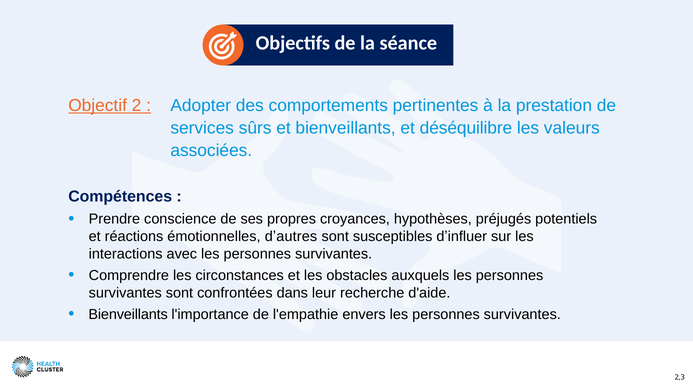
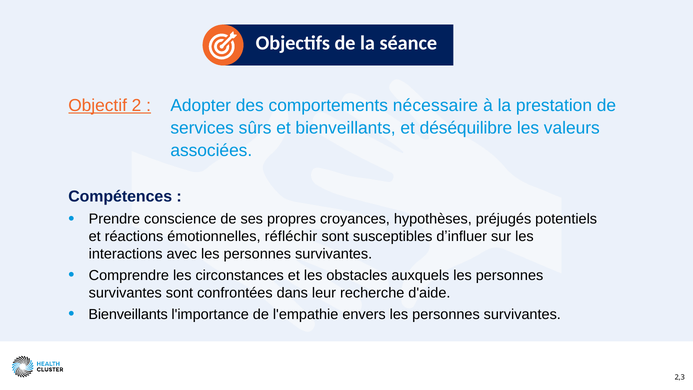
pertinentes: pertinentes -> nécessaire
dʼautres: dʼautres -> réfléchir
